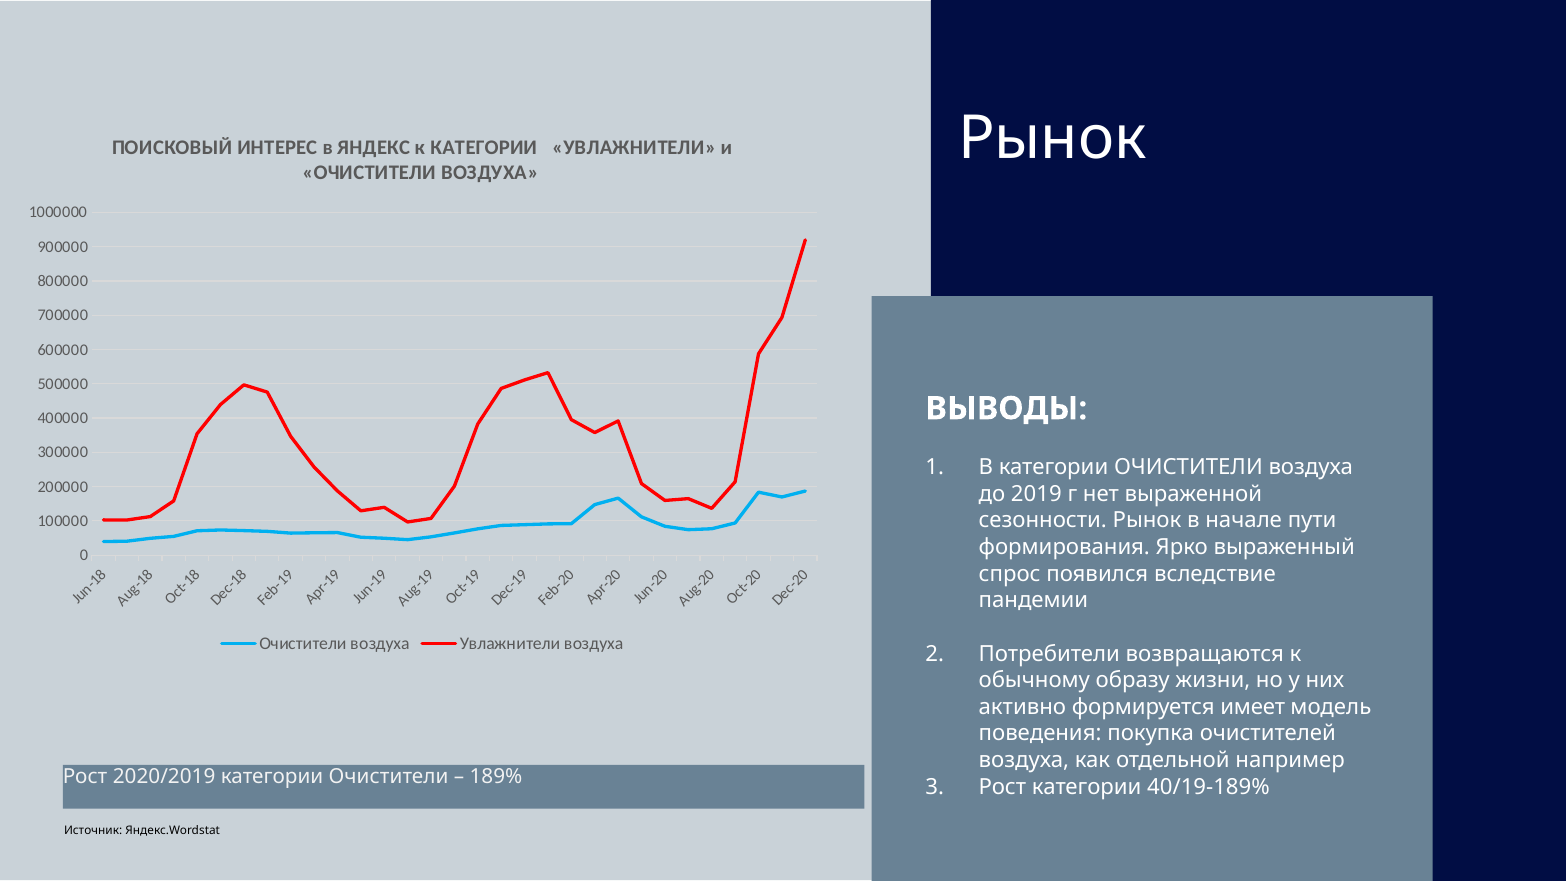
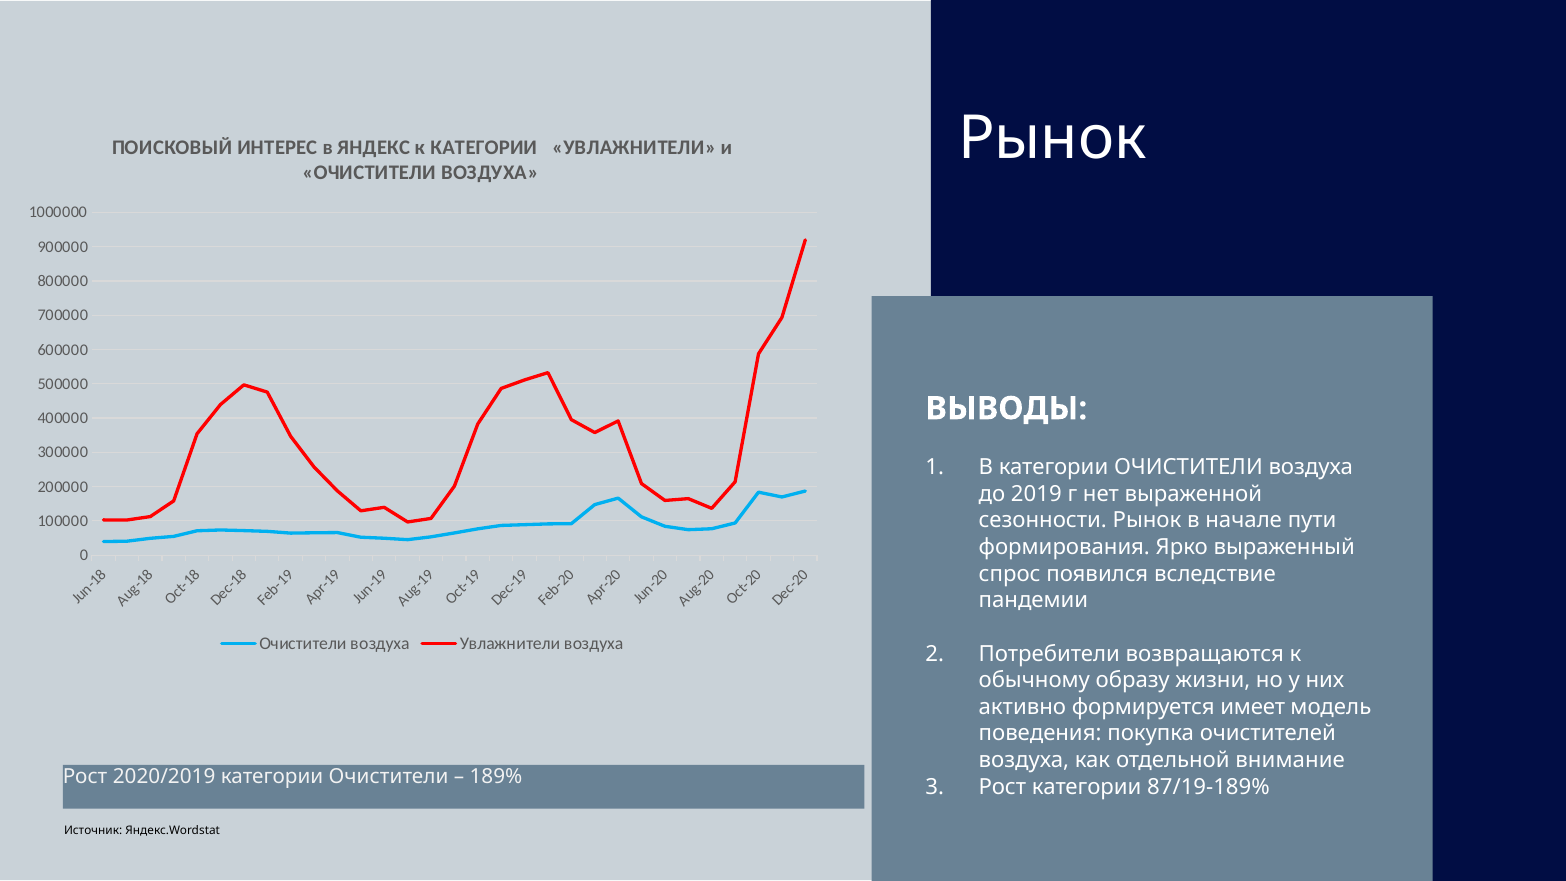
например: например -> внимание
40/19-189%: 40/19-189% -> 87/19-189%
